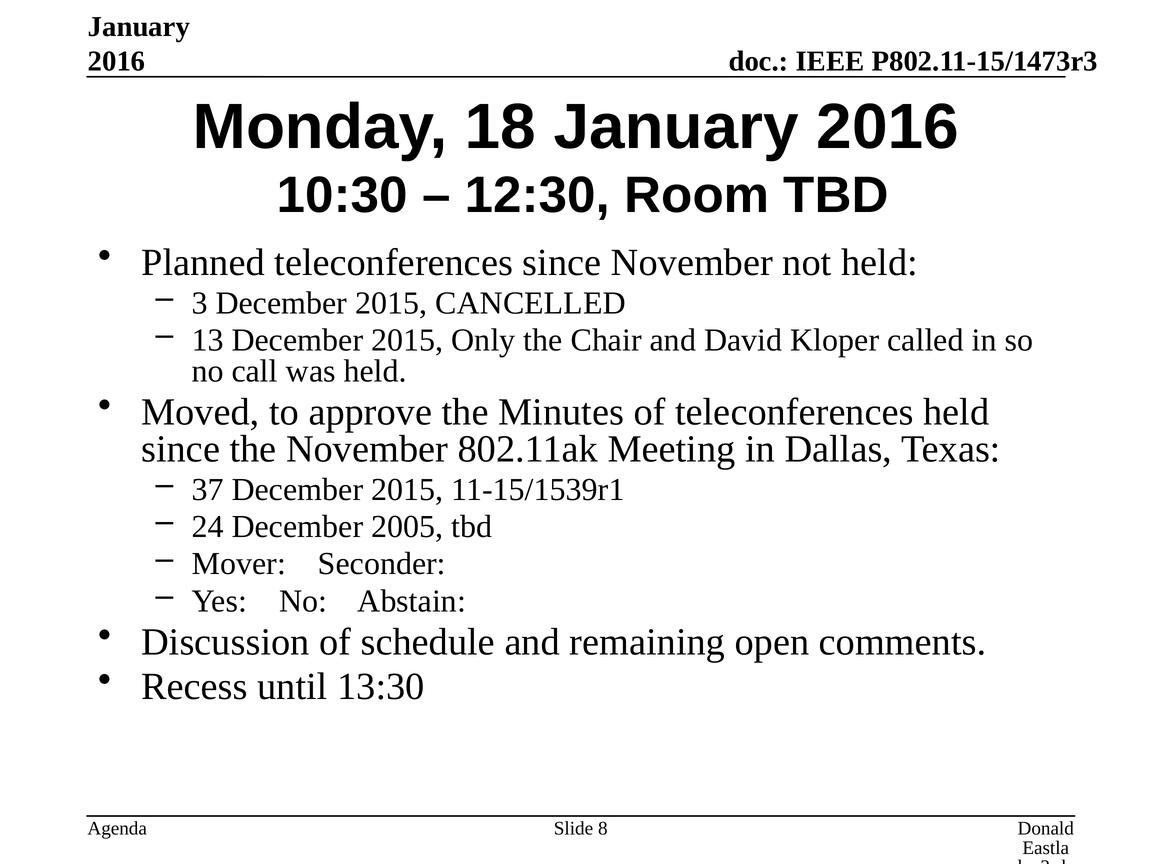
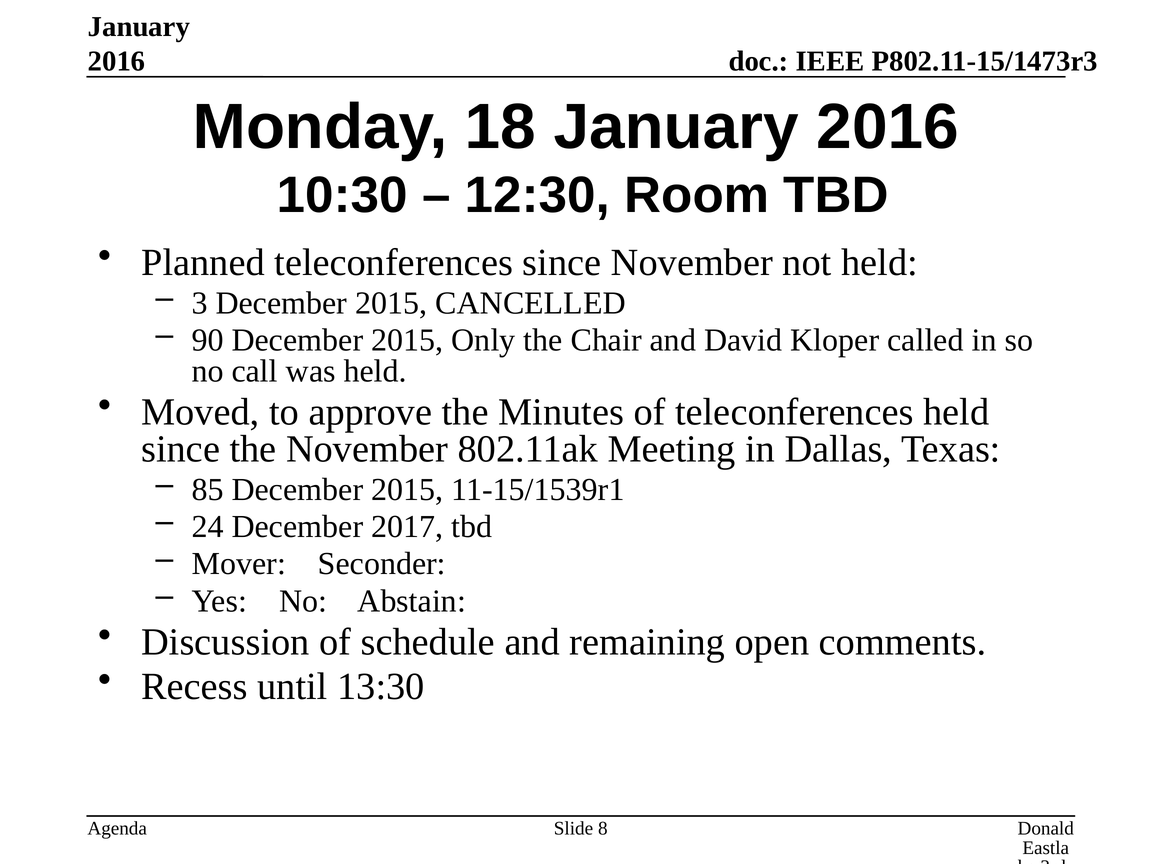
13: 13 -> 90
37: 37 -> 85
2005: 2005 -> 2017
